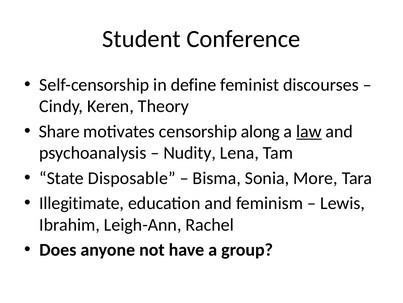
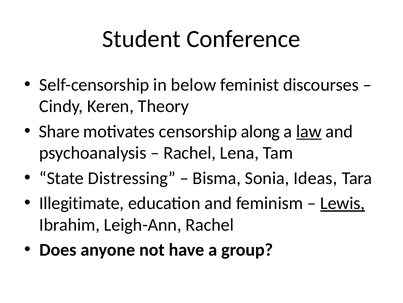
define: define -> below
Nudity at (190, 153): Nudity -> Rachel
Disposable: Disposable -> Distressing
More: More -> Ideas
Lewis underline: none -> present
